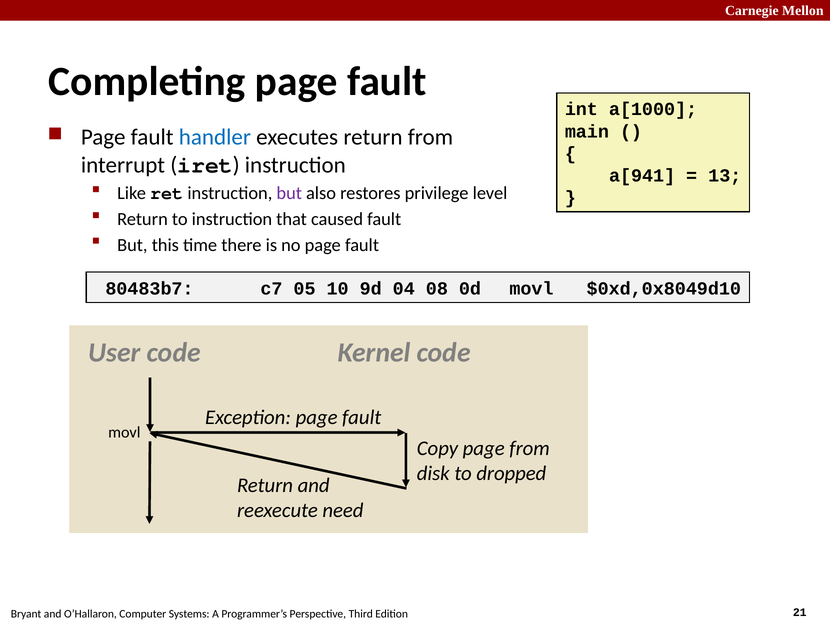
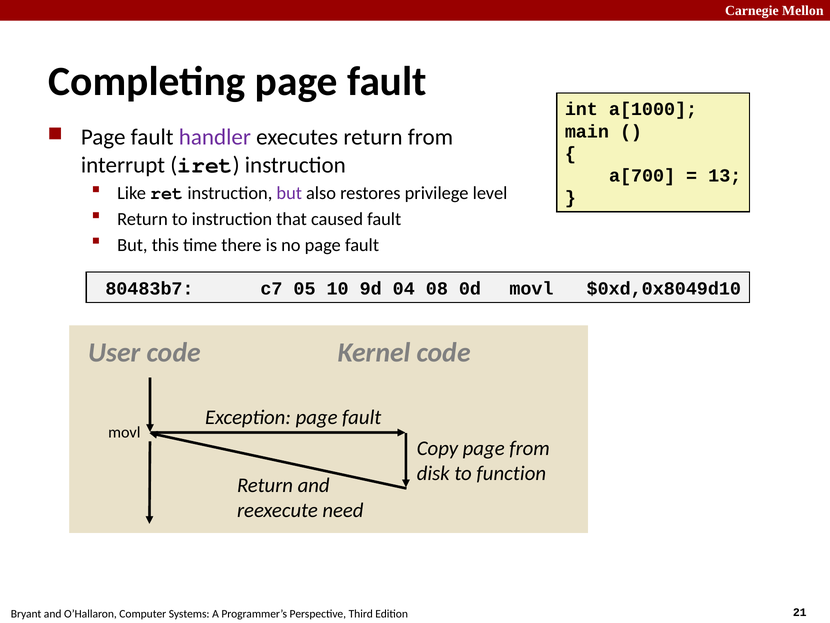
handler colour: blue -> purple
a[941: a[941 -> a[700
dropped: dropped -> function
